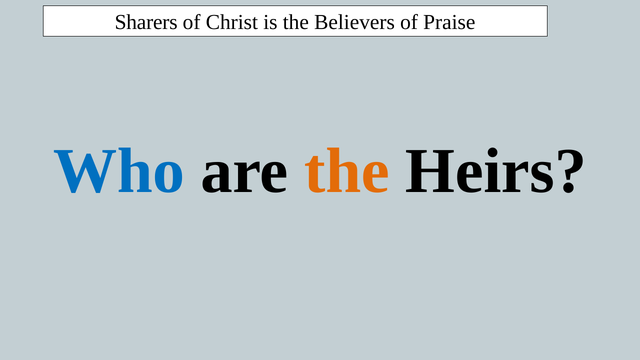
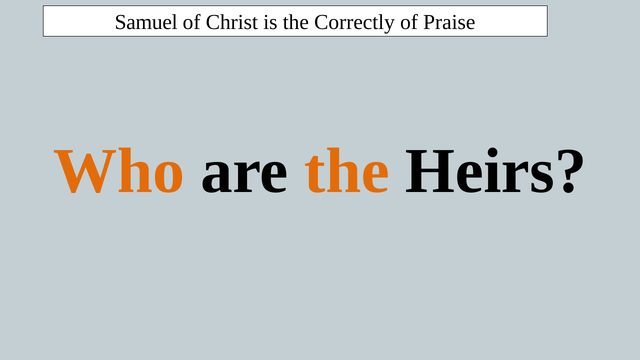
Sharers: Sharers -> Samuel
Believers: Believers -> Correctly
Who colour: blue -> orange
